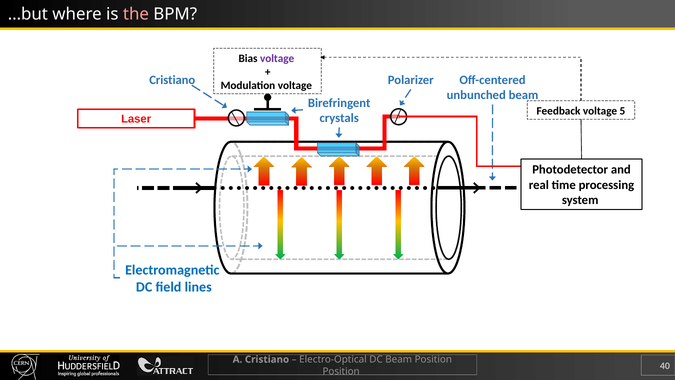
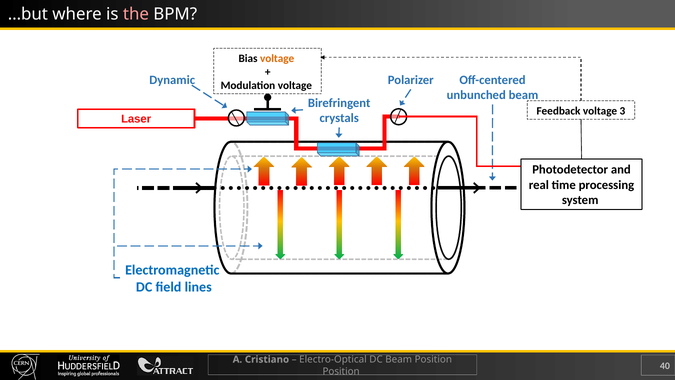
voltage at (277, 58) colour: purple -> orange
Cristiano at (172, 80): Cristiano -> Dynamic
5: 5 -> 3
